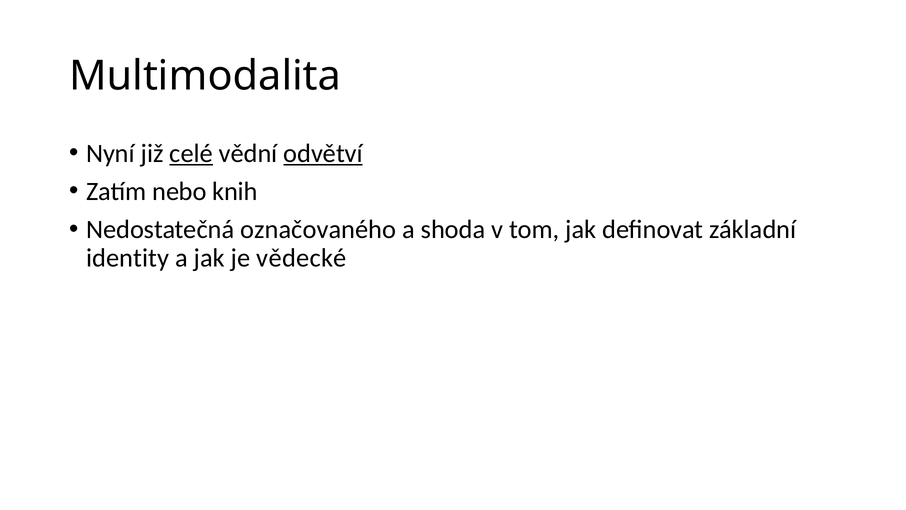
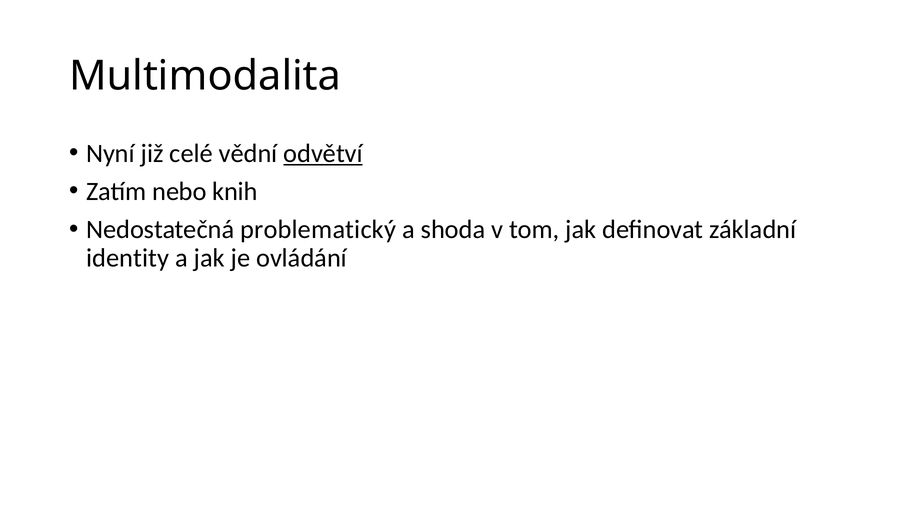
celé underline: present -> none
označovaného: označovaného -> problematický
vědecké: vědecké -> ovládání
